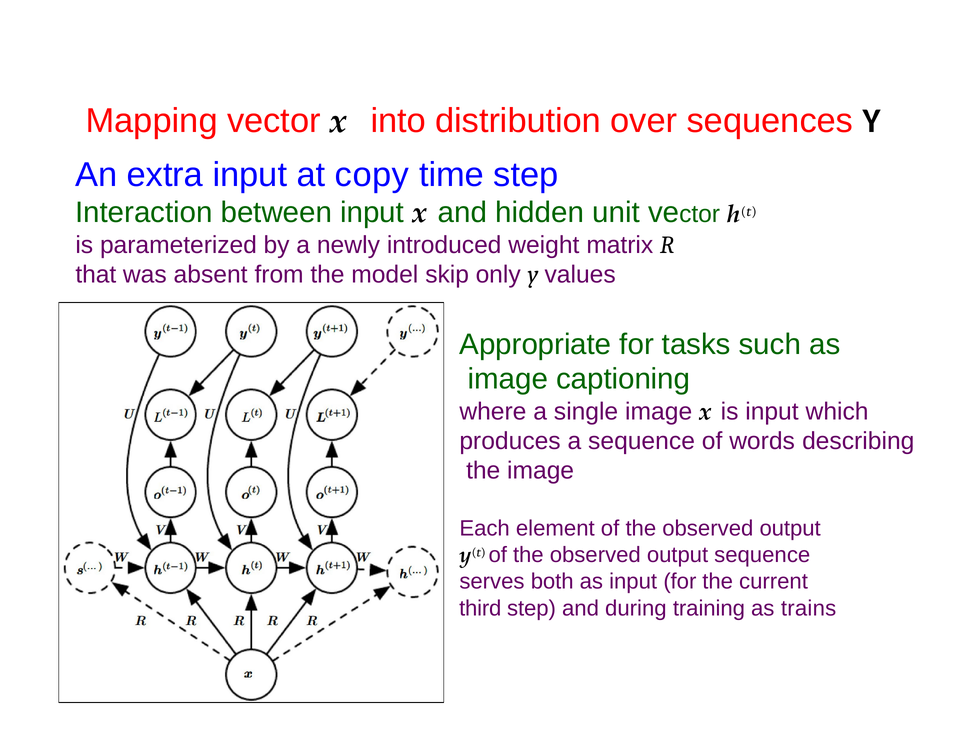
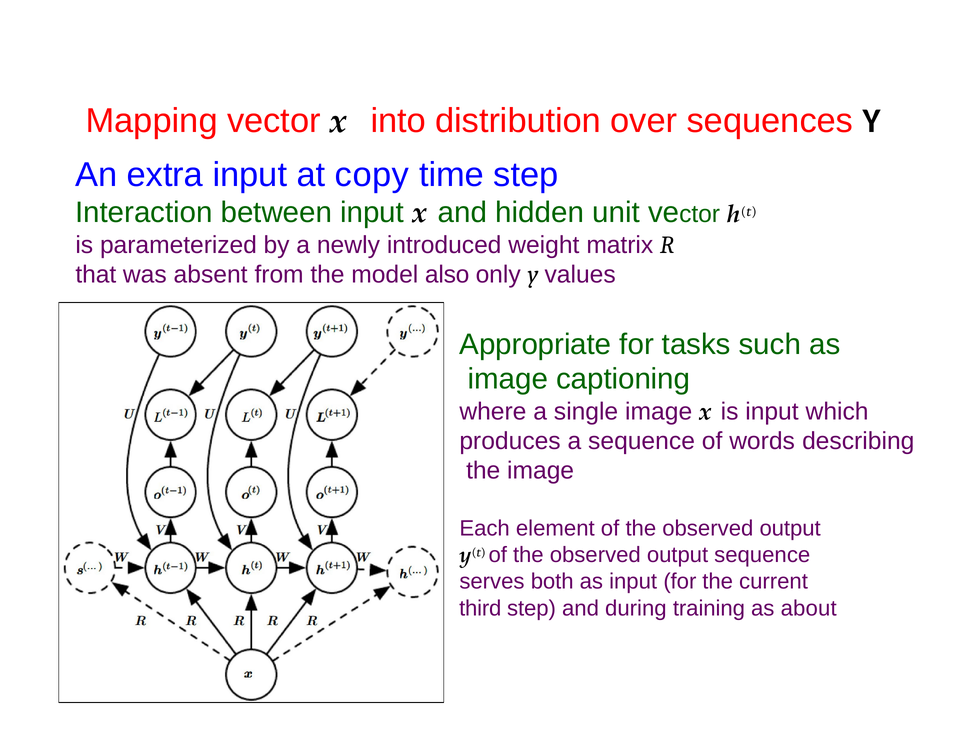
skip: skip -> also
trains: trains -> about
